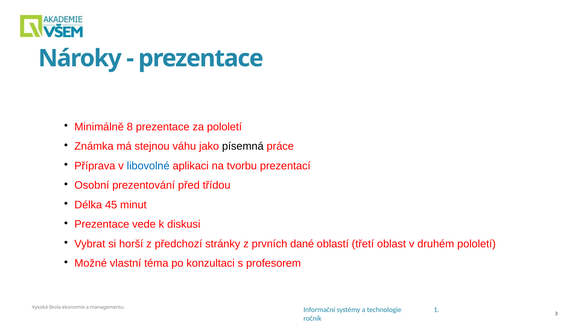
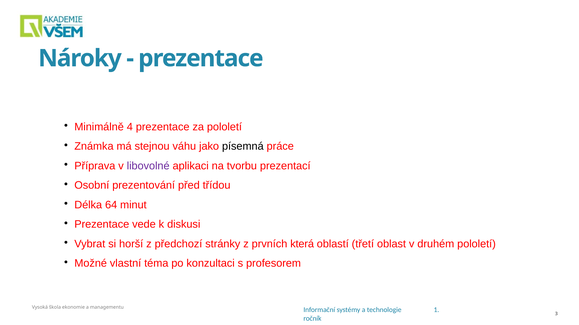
8: 8 -> 4
libovolné colour: blue -> purple
45: 45 -> 64
dané: dané -> která
